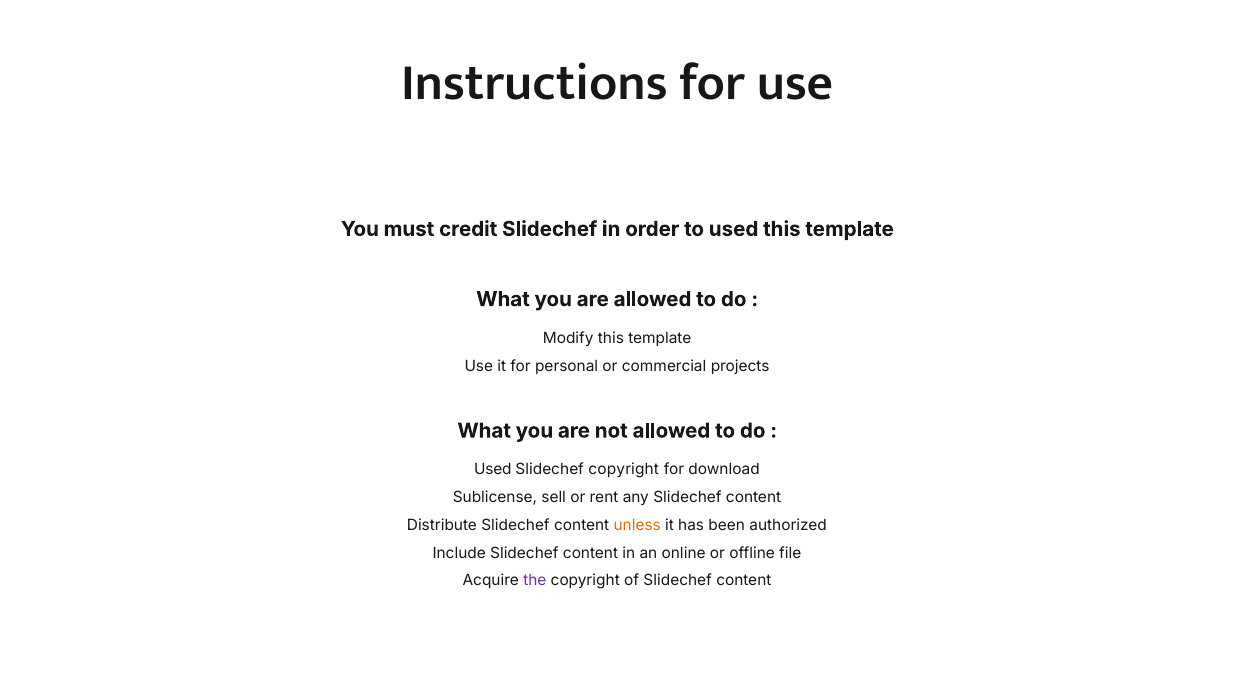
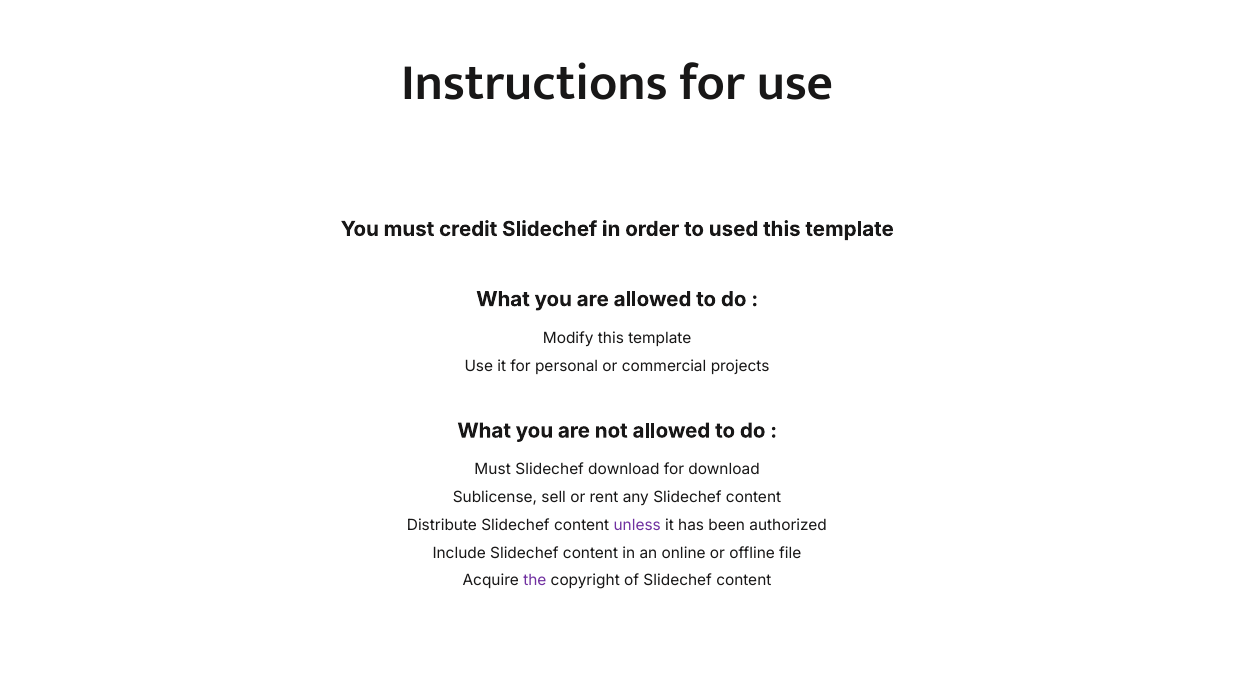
Used at (493, 470): Used -> Must
Slidechef copyright: copyright -> download
unless colour: orange -> purple
